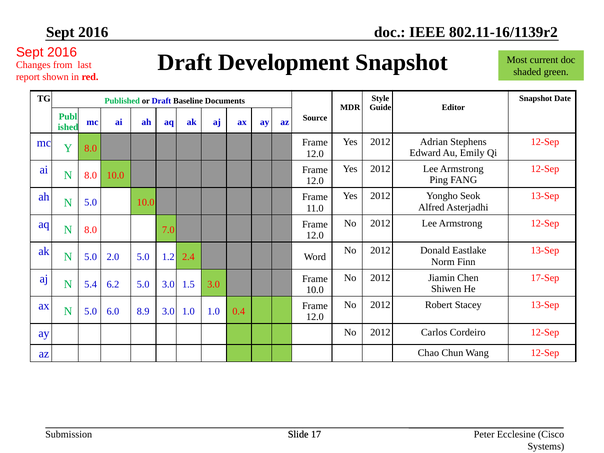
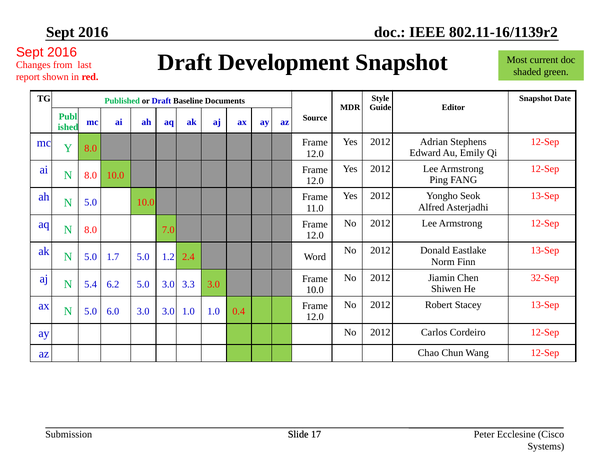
2.0: 2.0 -> 1.7
17-Sep: 17-Sep -> 32-Sep
1.5: 1.5 -> 3.3
6.0 8.9: 8.9 -> 3.0
